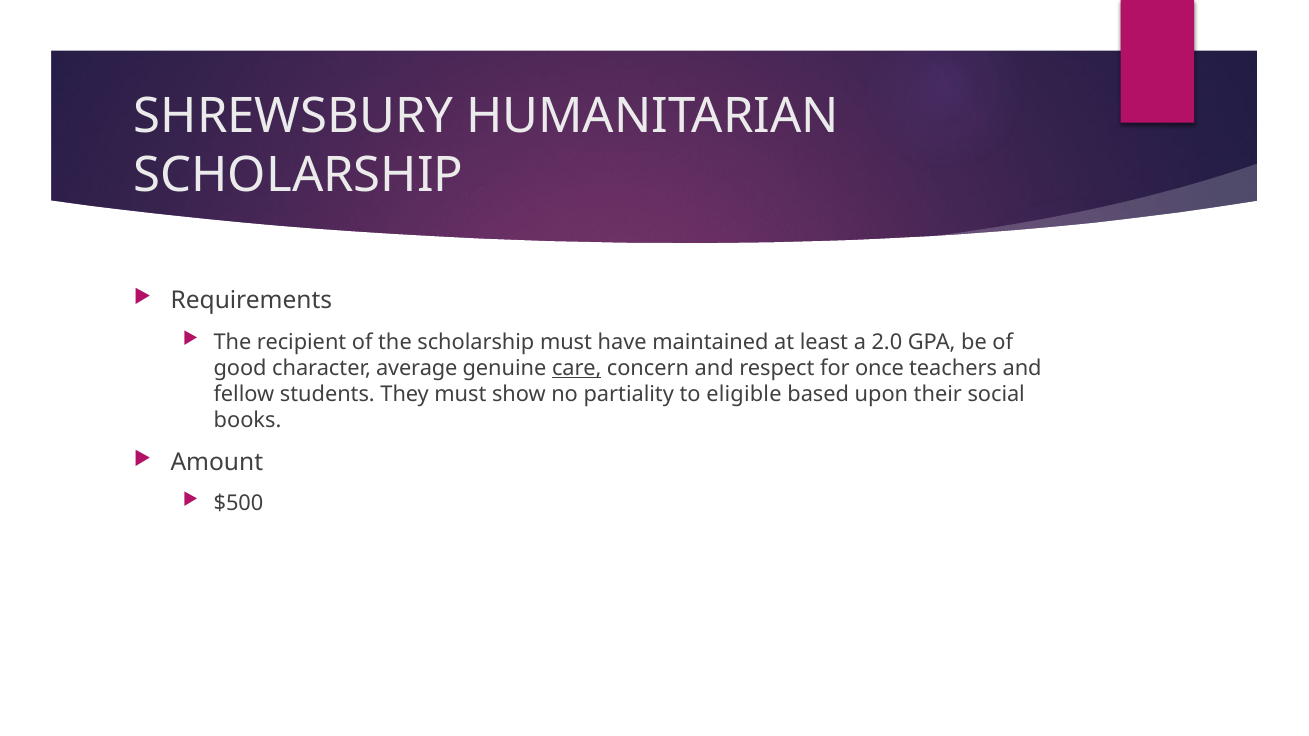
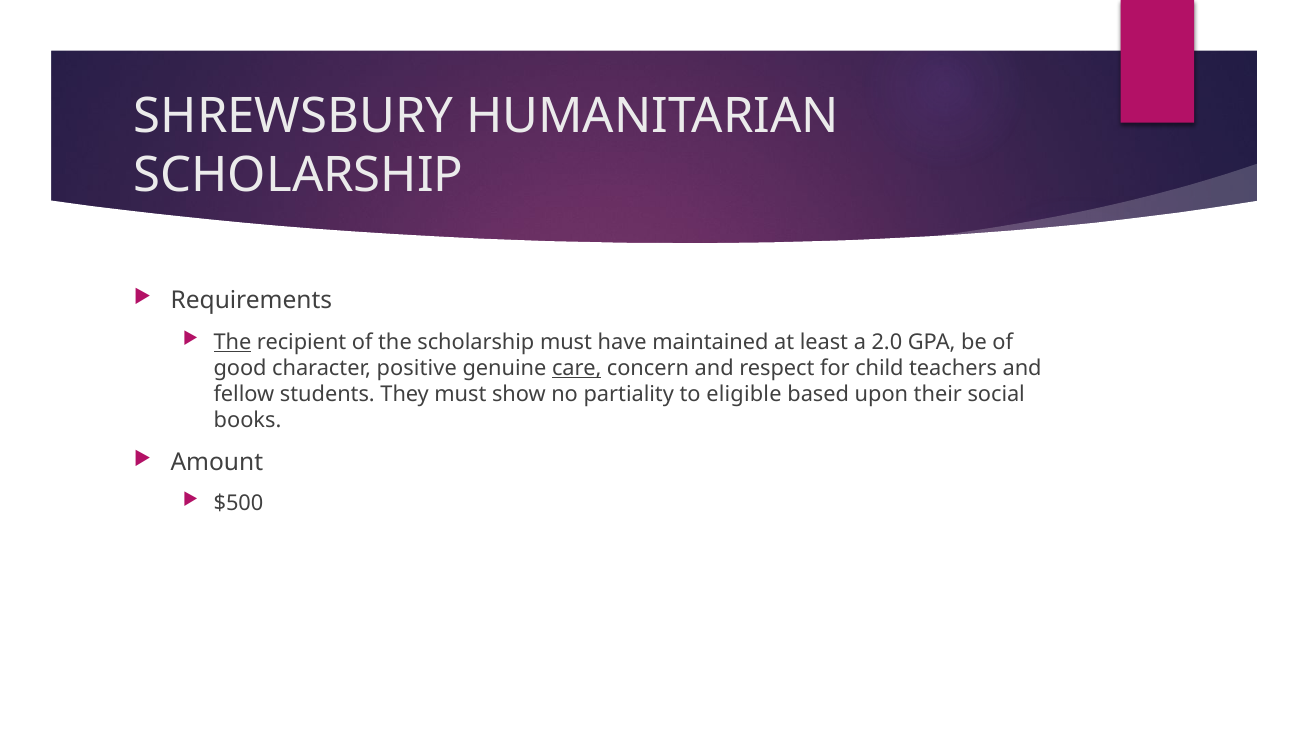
The at (232, 342) underline: none -> present
average: average -> positive
once: once -> child
